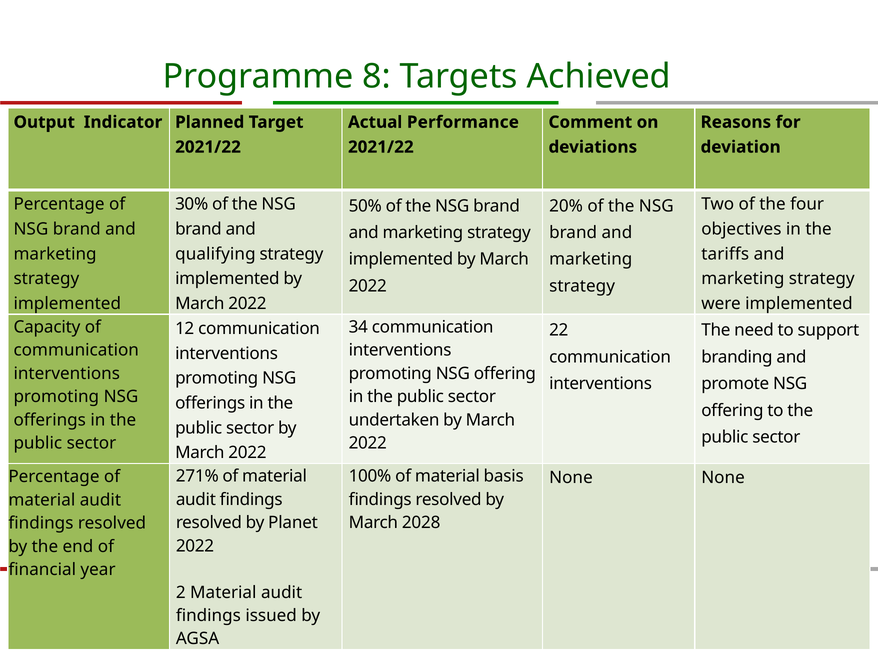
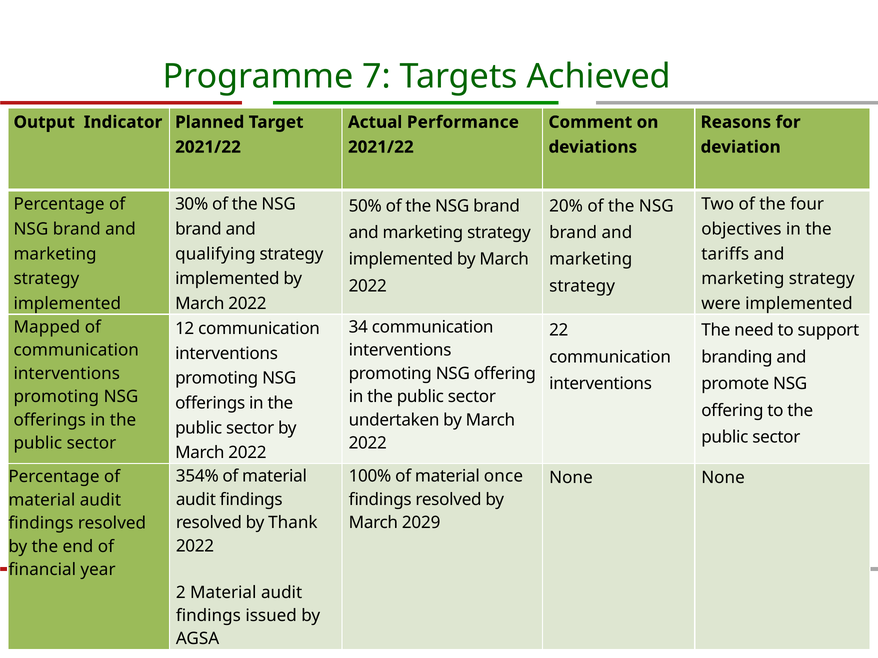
8: 8 -> 7
Capacity: Capacity -> Mapped
271%: 271% -> 354%
basis: basis -> once
Planet: Planet -> Thank
2028: 2028 -> 2029
